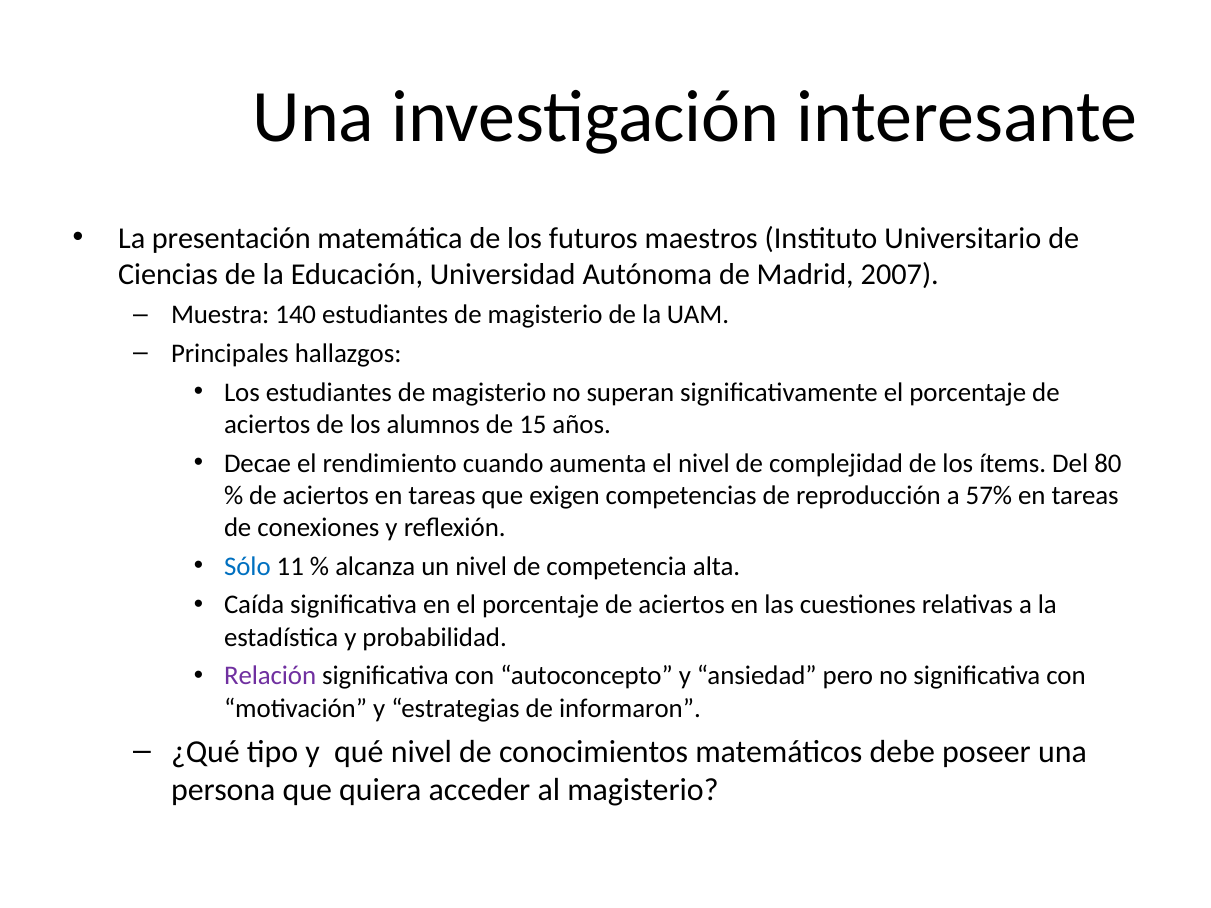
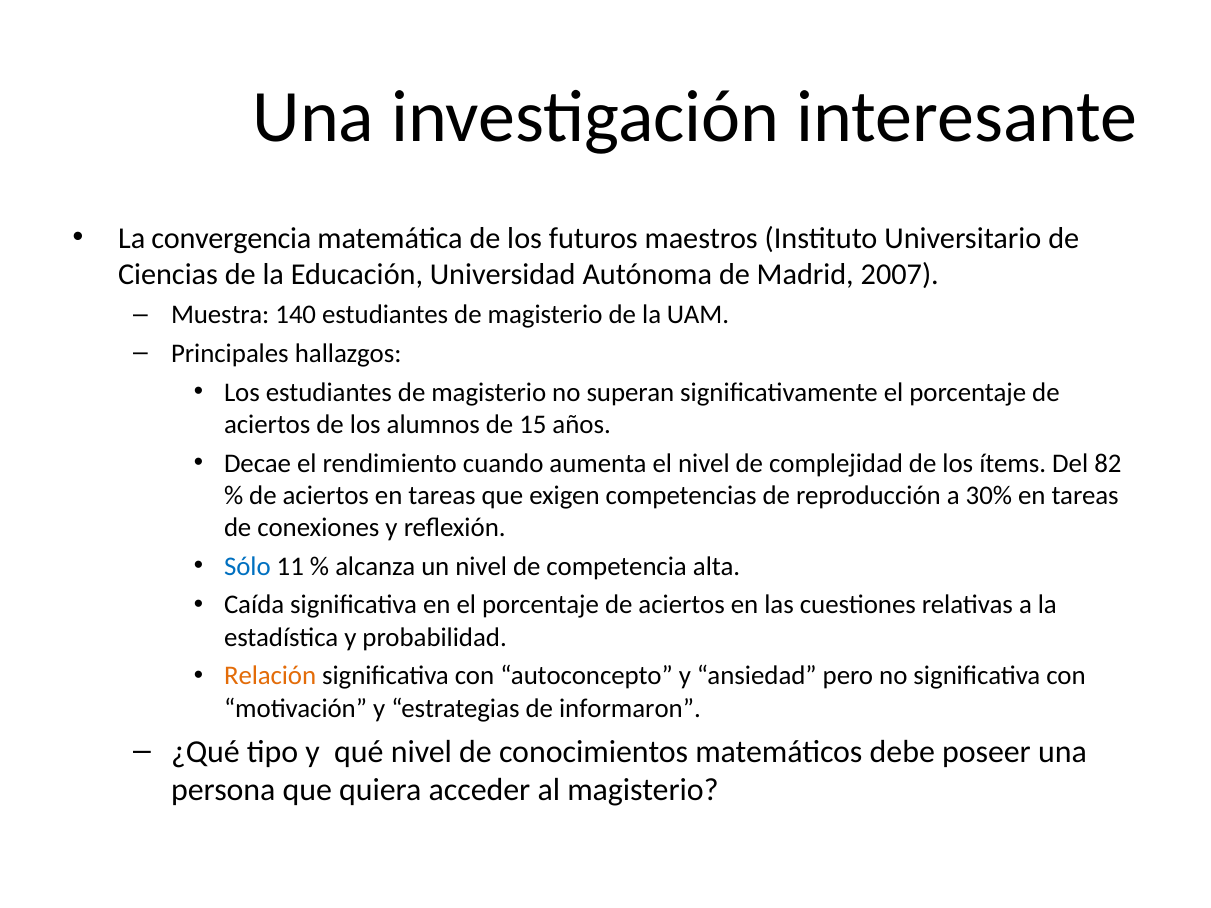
presentación: presentación -> convergencia
80: 80 -> 82
57%: 57% -> 30%
Relación colour: purple -> orange
